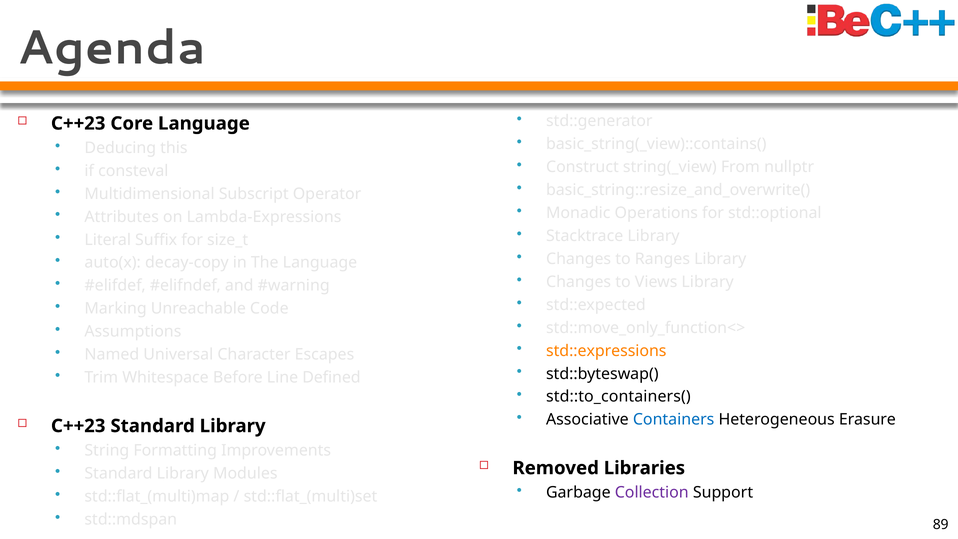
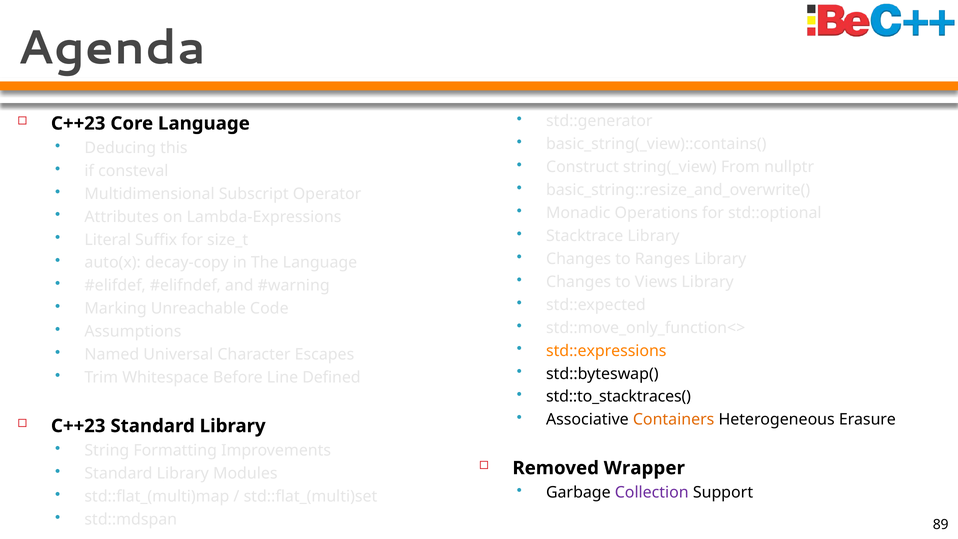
std::to_containers(: std::to_containers( -> std::to_stacktraces(
Containers colour: blue -> orange
Libraries: Libraries -> Wrapper
